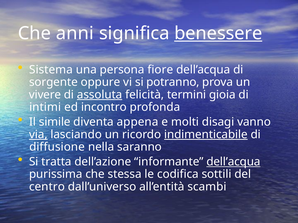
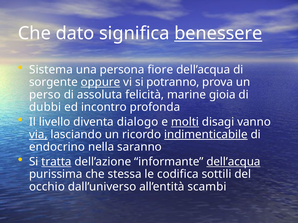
anni: anni -> dato
oppure underline: none -> present
vivere: vivere -> perso
assoluta underline: present -> none
termini: termini -> marine
intimi: intimi -> dubbi
simile: simile -> livello
appena: appena -> dialogo
molti underline: none -> present
diffusione: diffusione -> endocrino
tratta underline: none -> present
centro: centro -> occhio
